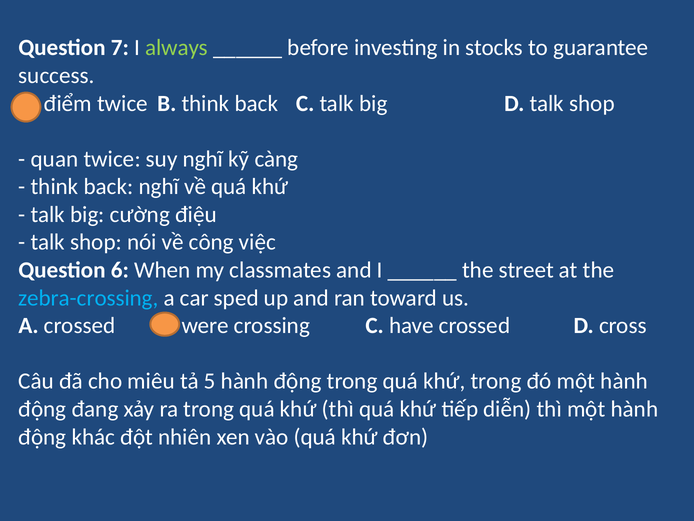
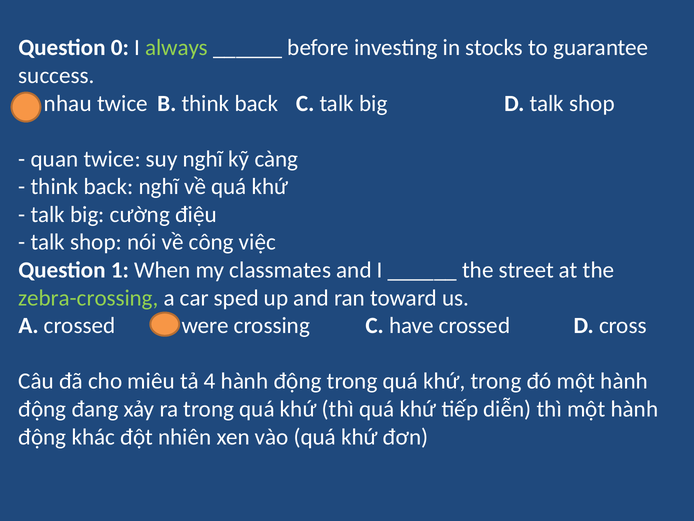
7: 7 -> 0
điểm: điểm -> nhau
6: 6 -> 1
zebra-crossing colour: light blue -> light green
5: 5 -> 4
